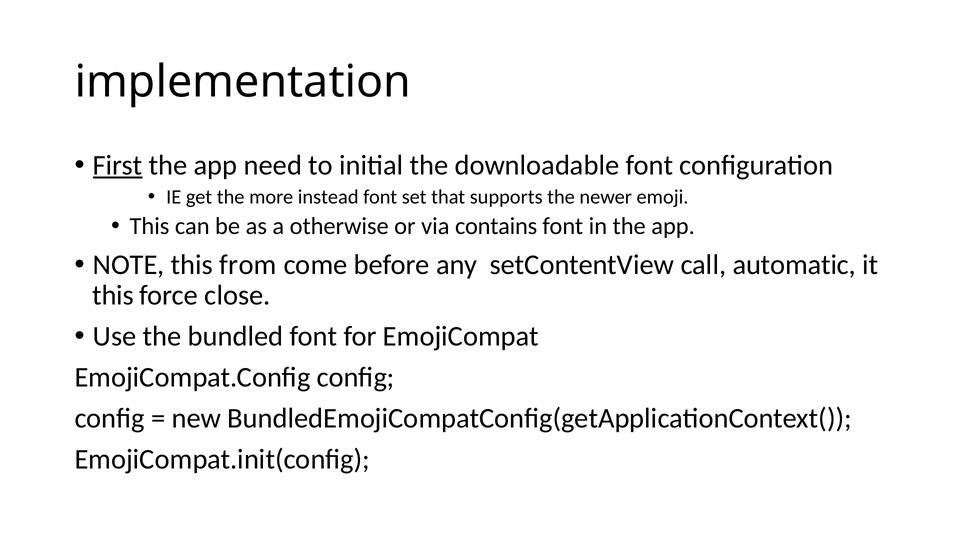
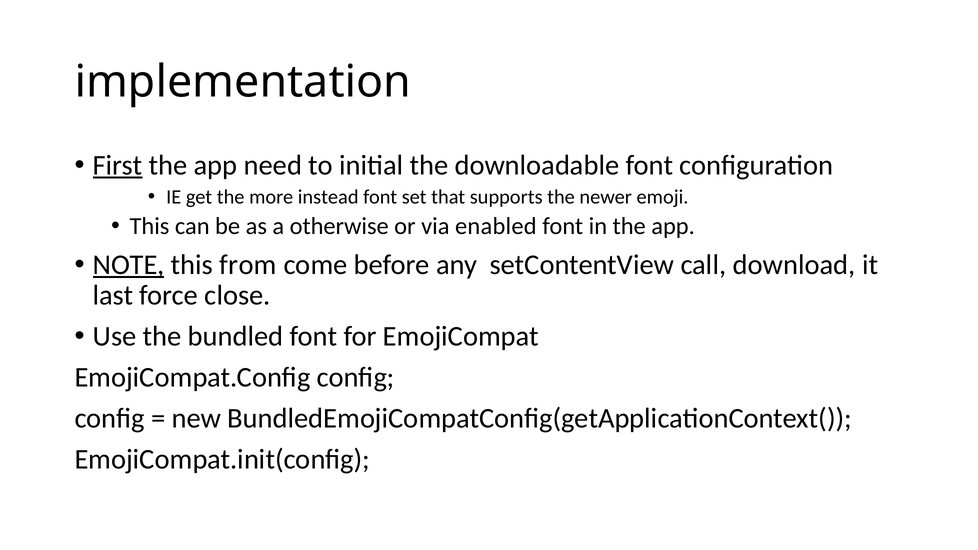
contains: contains -> enabled
NOTE underline: none -> present
automatic: automatic -> download
this at (113, 296): this -> last
